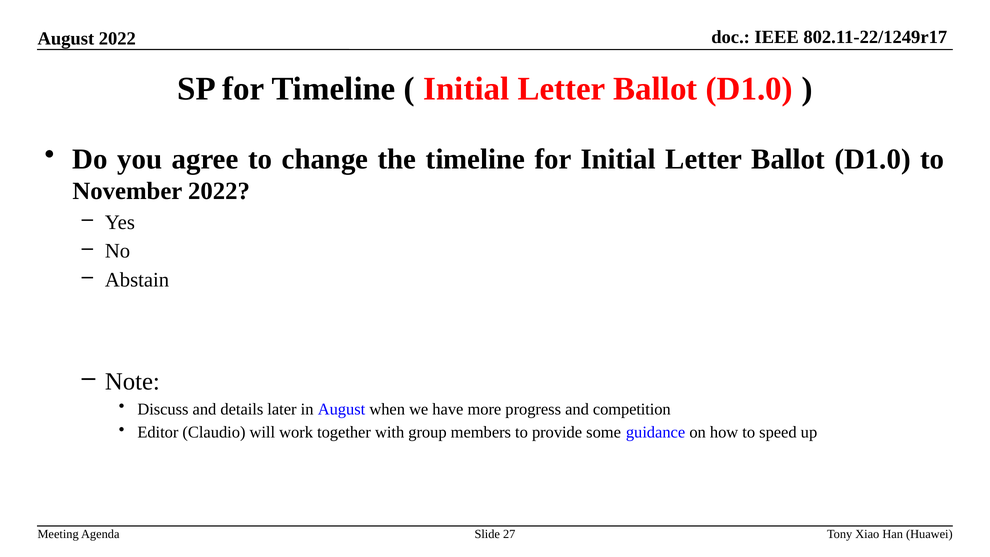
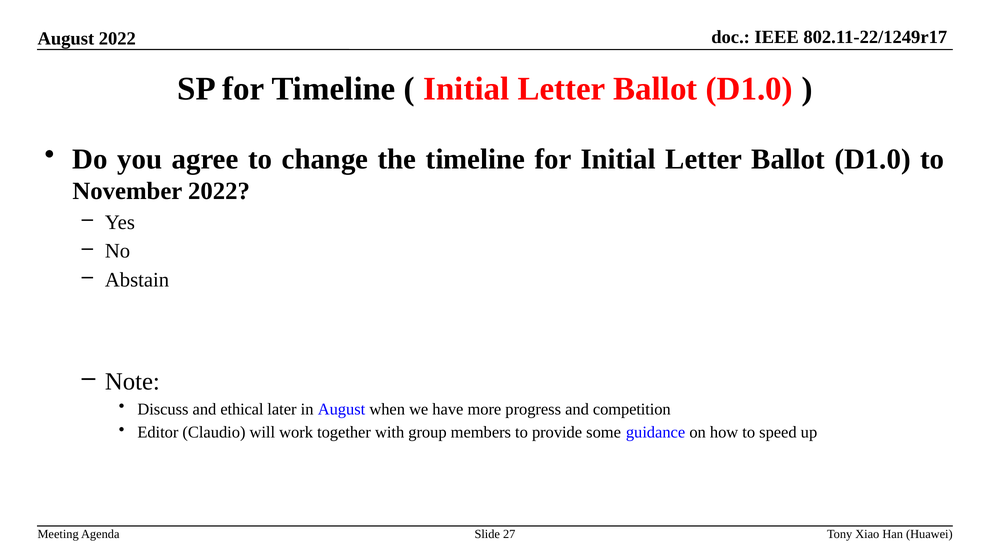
details: details -> ethical
